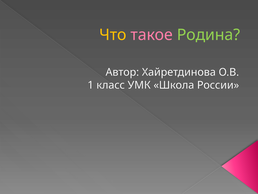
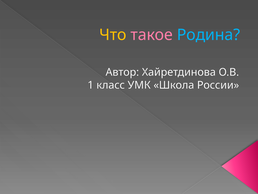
Родина colour: light green -> light blue
